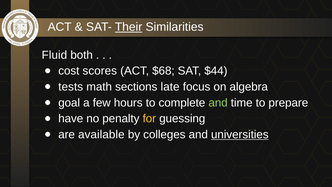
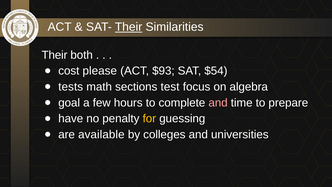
Fluid at (54, 55): Fluid -> Their
scores: scores -> please
$68: $68 -> $93
$44: $44 -> $54
late: late -> test
and at (218, 103) colour: light green -> pink
universities underline: present -> none
